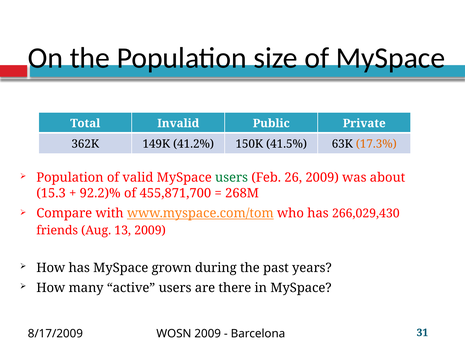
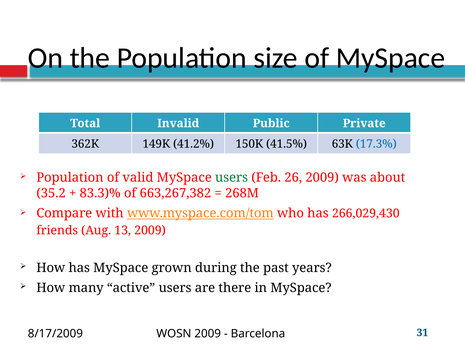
17.3% colour: orange -> blue
15.3: 15.3 -> 35.2
92.2)%: 92.2)% -> 83.3)%
455,871,700: 455,871,700 -> 663,267,382
